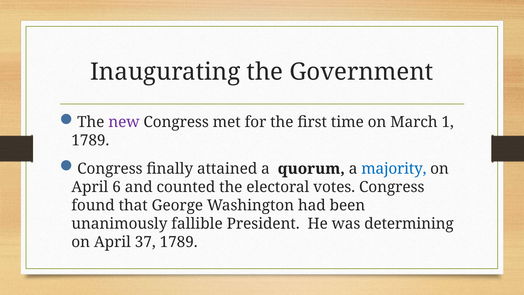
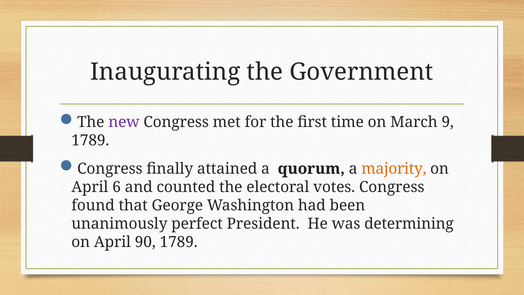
1: 1 -> 9
majority colour: blue -> orange
fallible: fallible -> perfect
37: 37 -> 90
